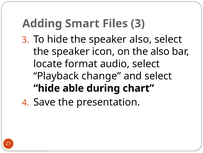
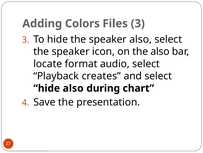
Smart: Smart -> Colors
change: change -> creates
hide able: able -> also
